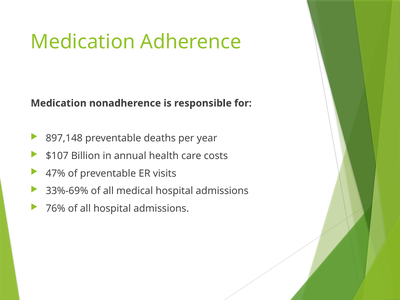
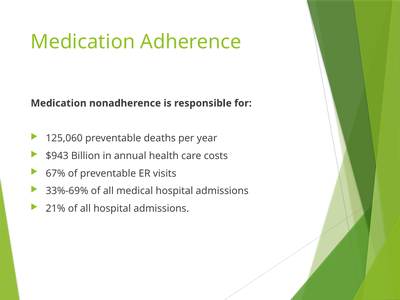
897,148: 897,148 -> 125,060
$107: $107 -> $943
47%: 47% -> 67%
76%: 76% -> 21%
